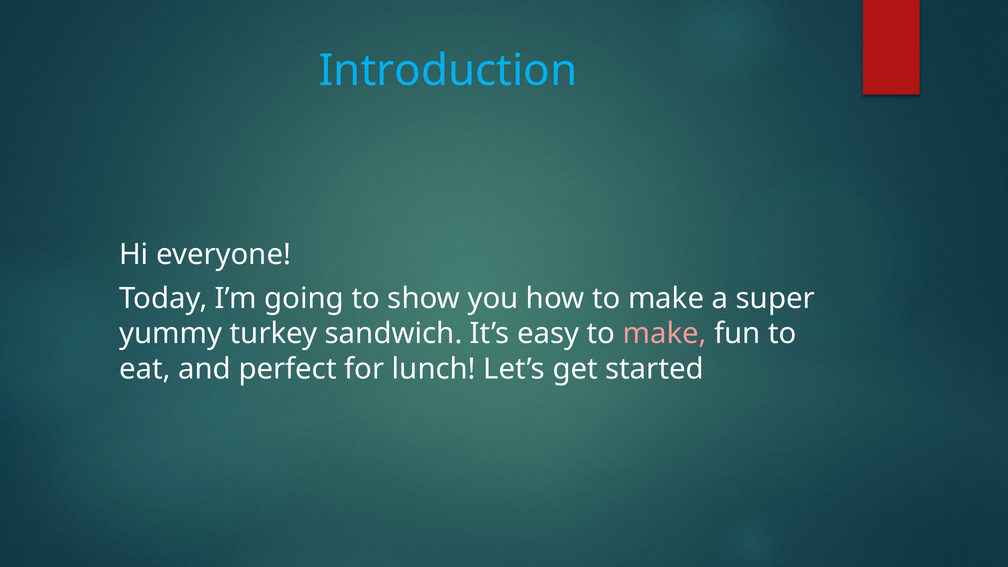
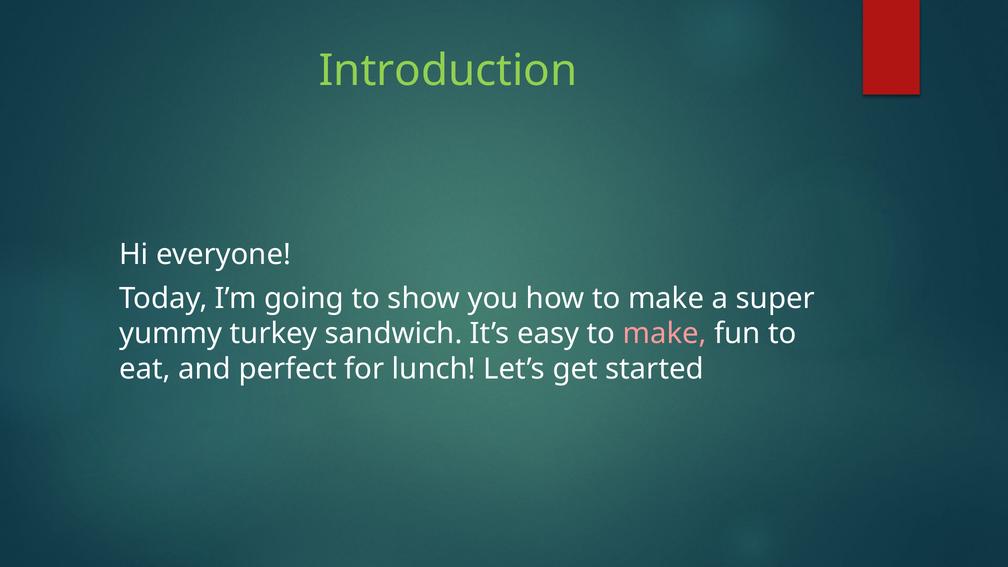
Introduction colour: light blue -> light green
